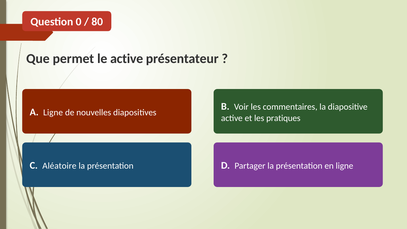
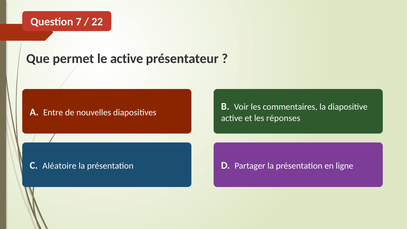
0: 0 -> 7
80: 80 -> 22
A Ligne: Ligne -> Entre
pratiques: pratiques -> réponses
